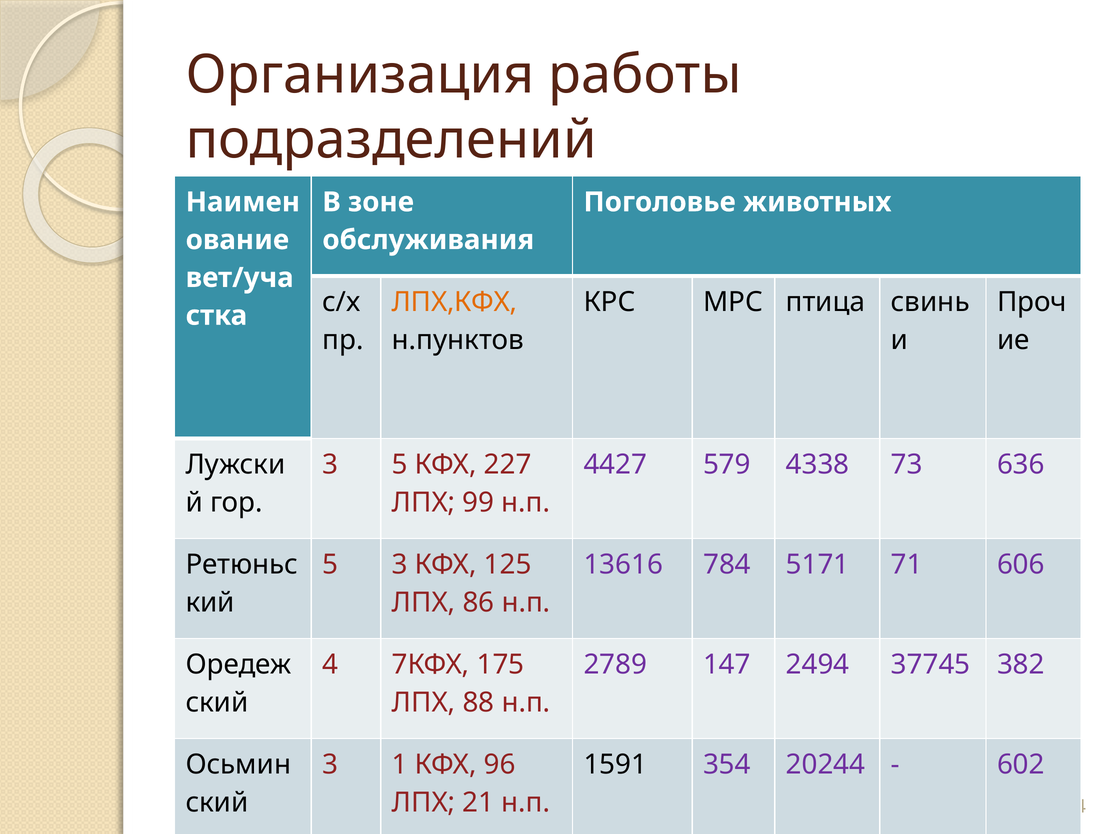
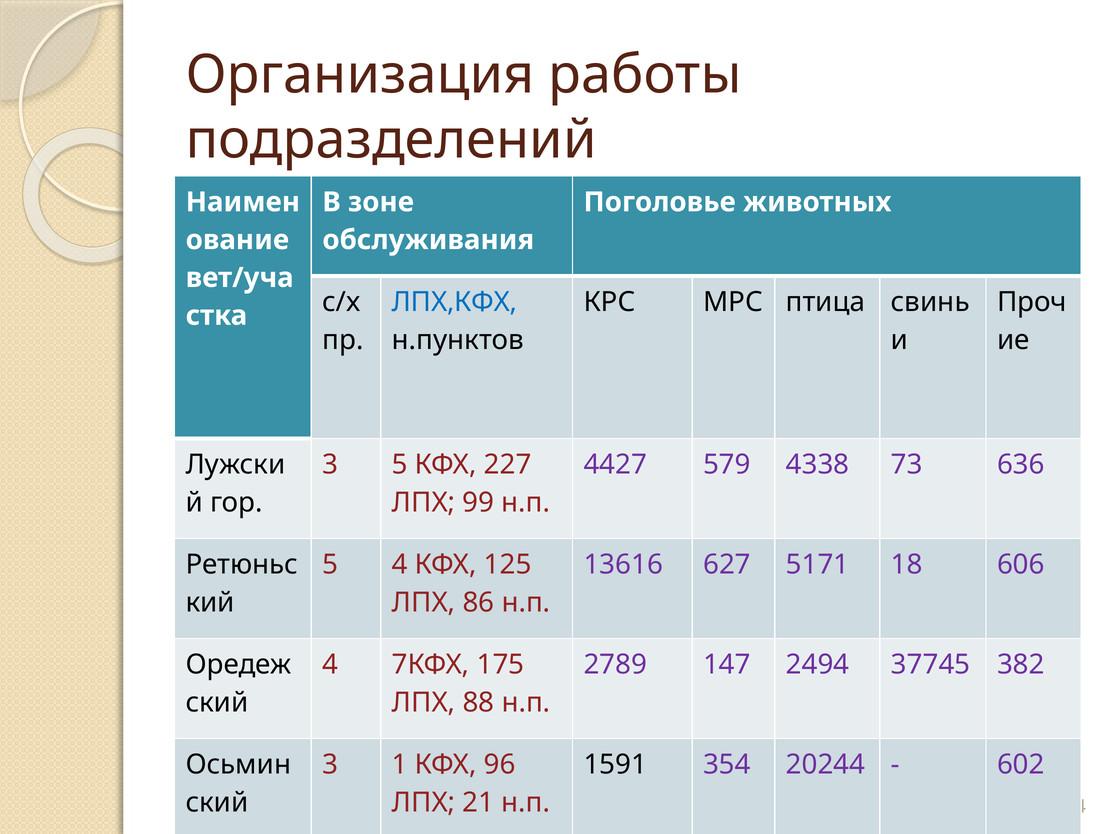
ЛПХ,КФХ colour: orange -> blue
5 3: 3 -> 4
784: 784 -> 627
71: 71 -> 18
